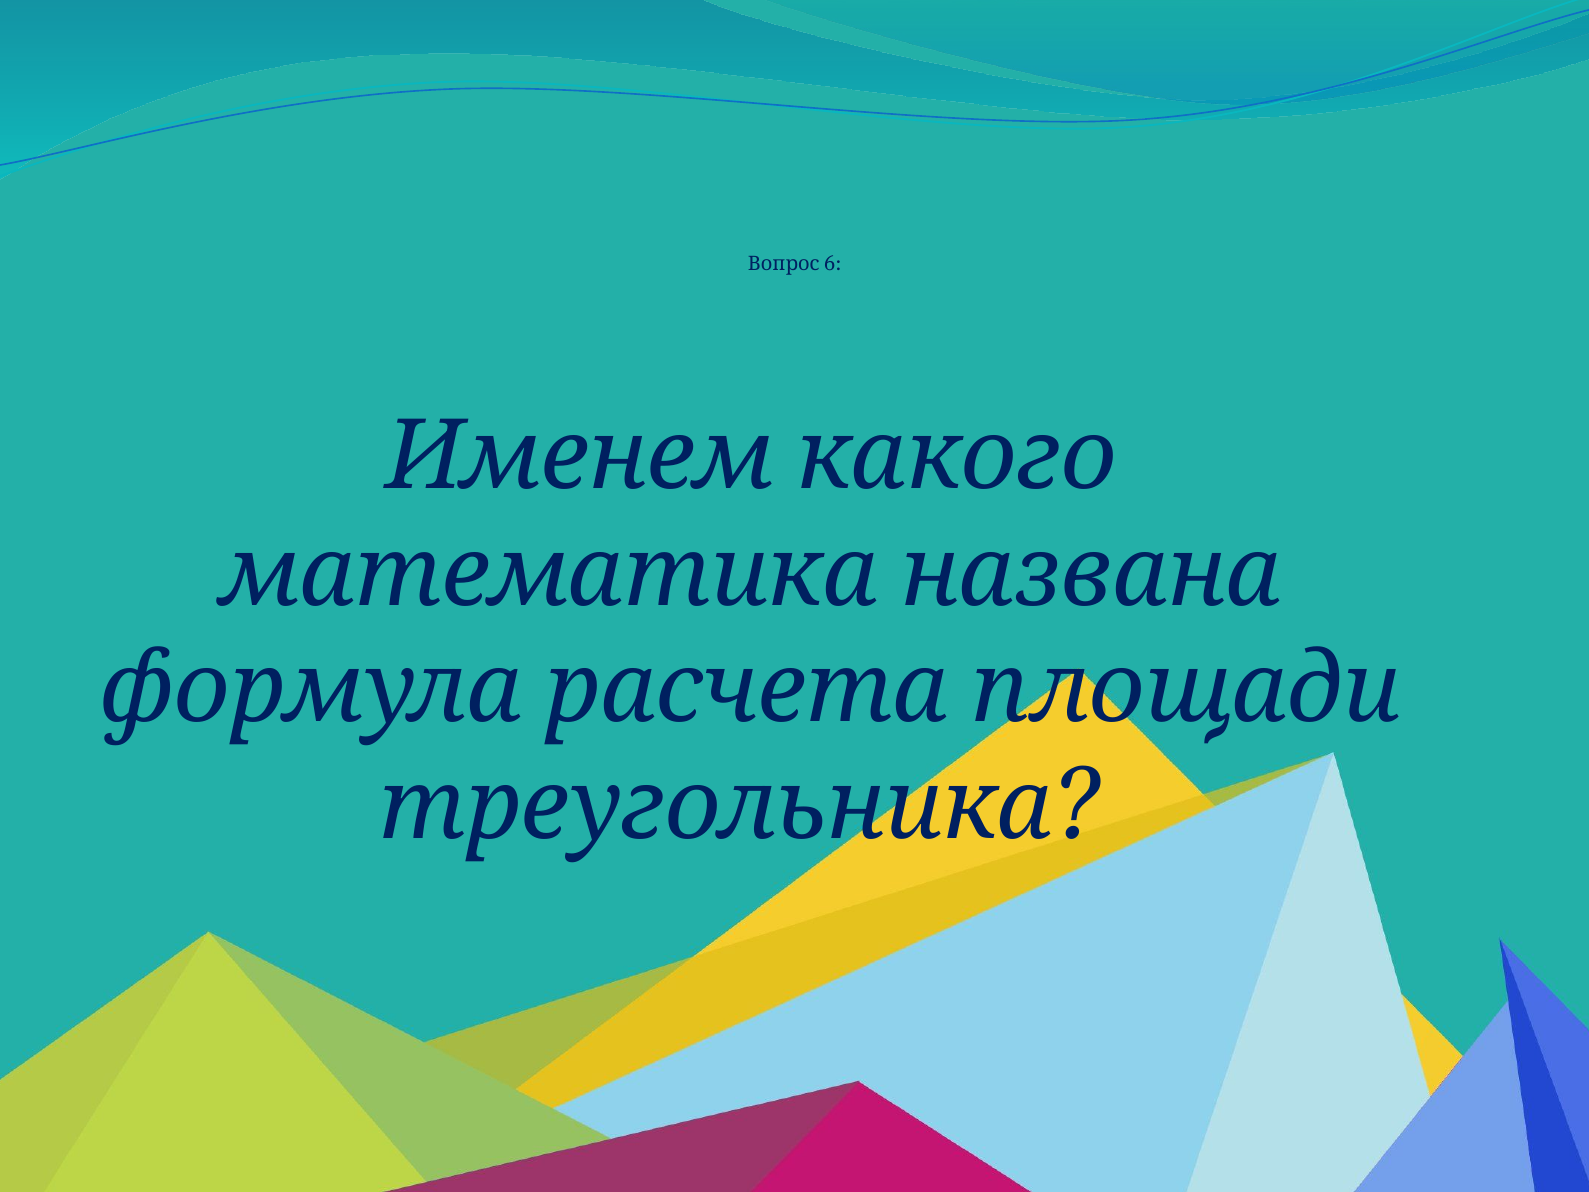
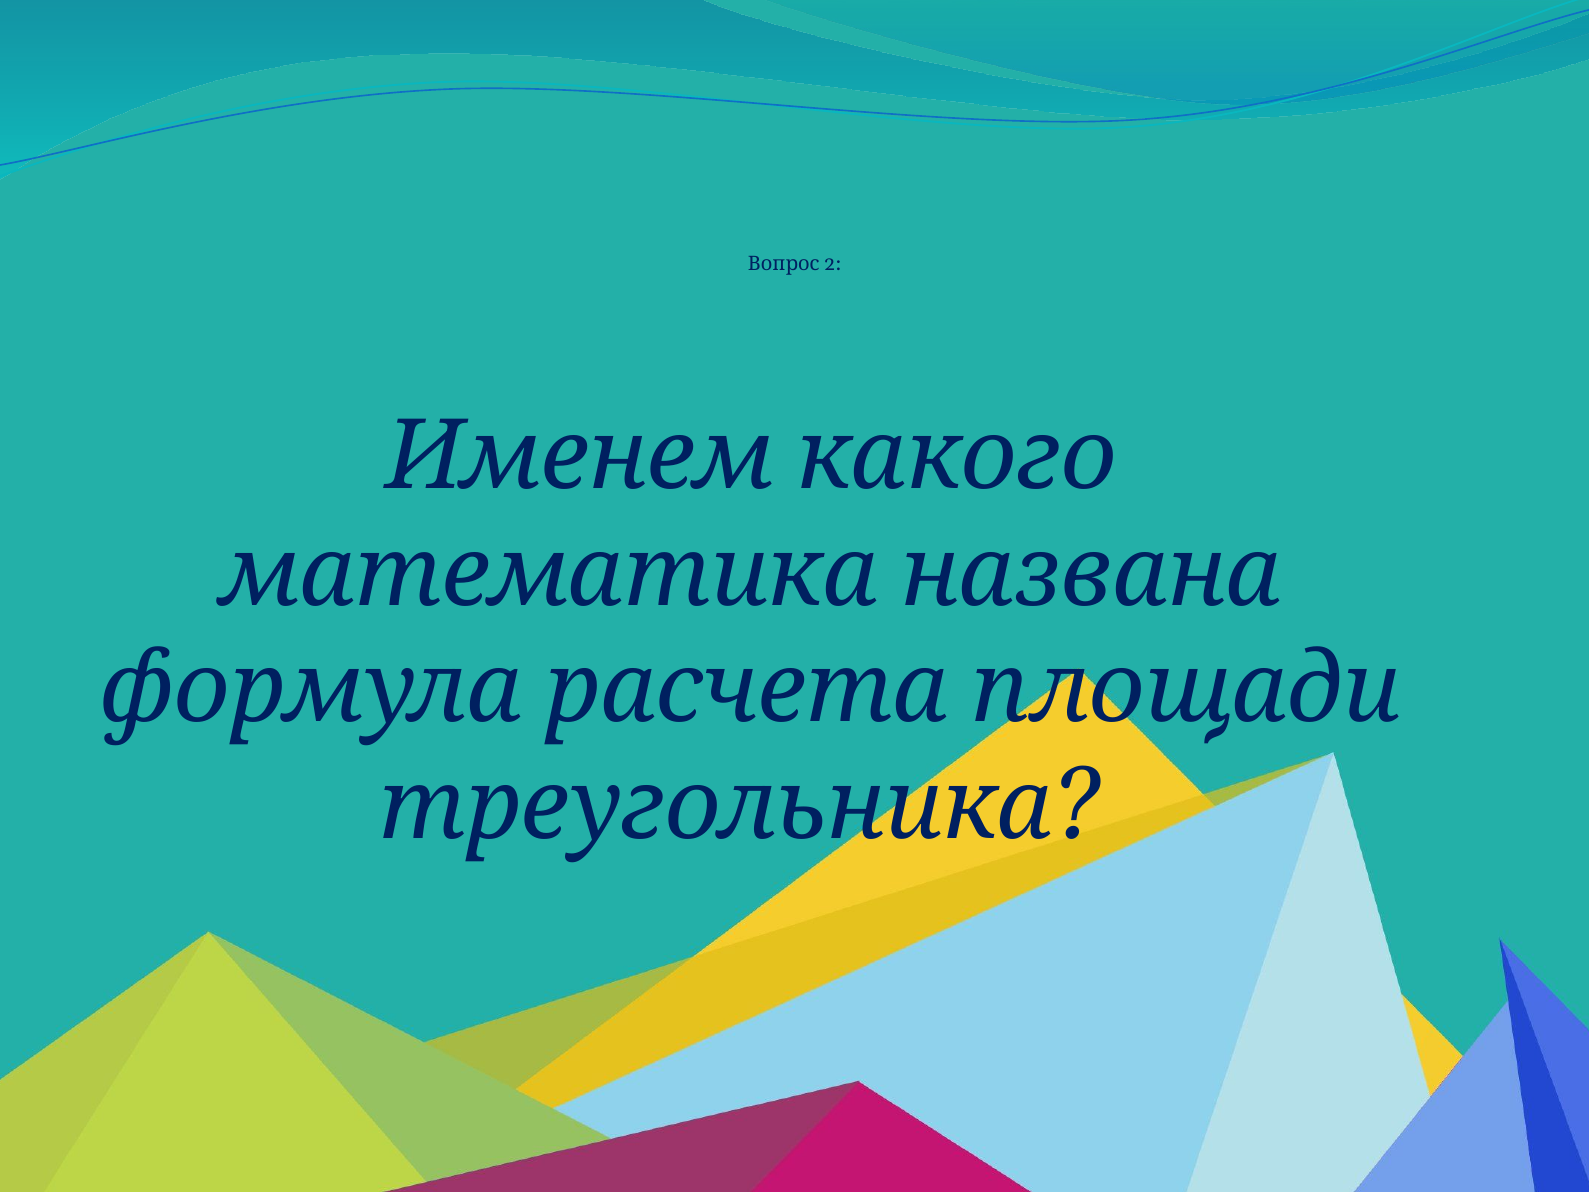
6: 6 -> 2
